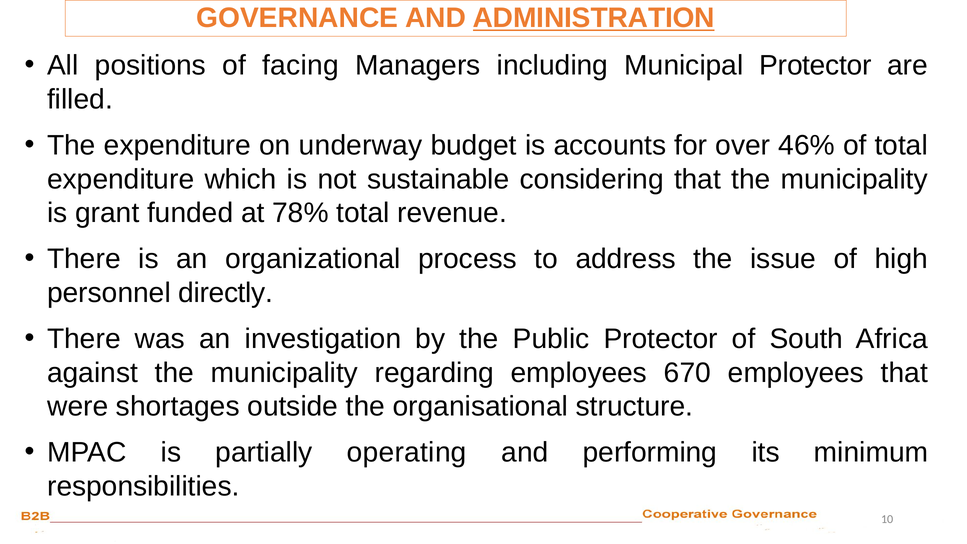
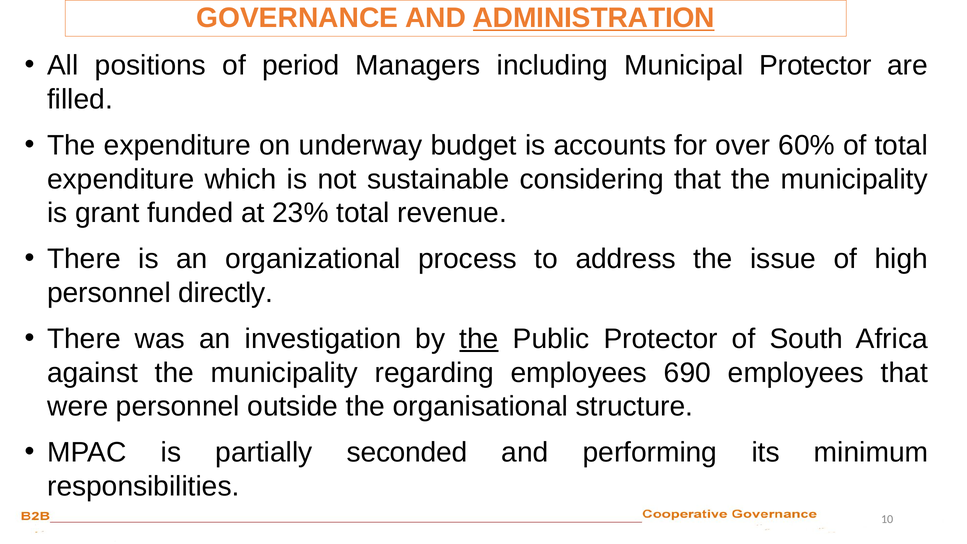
facing: facing -> period
46%: 46% -> 60%
78%: 78% -> 23%
the at (479, 339) underline: none -> present
670: 670 -> 690
were shortages: shortages -> personnel
operating: operating -> seconded
